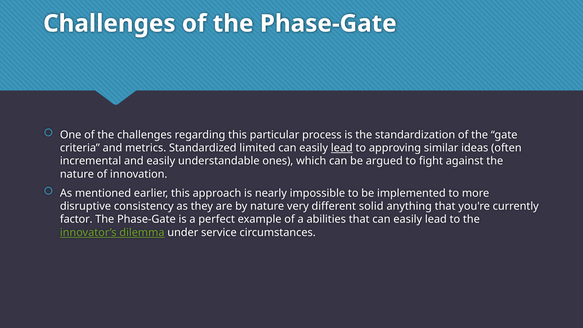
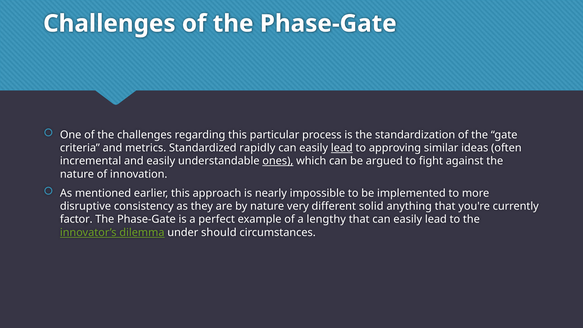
limited: limited -> rapidly
ones underline: none -> present
abilities: abilities -> lengthy
service: service -> should
